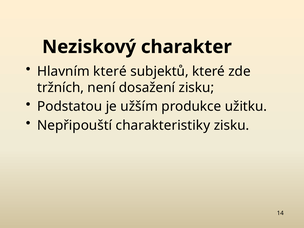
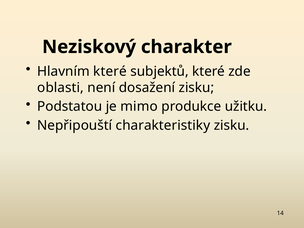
tržních: tržních -> oblasti
užším: užším -> mimo
